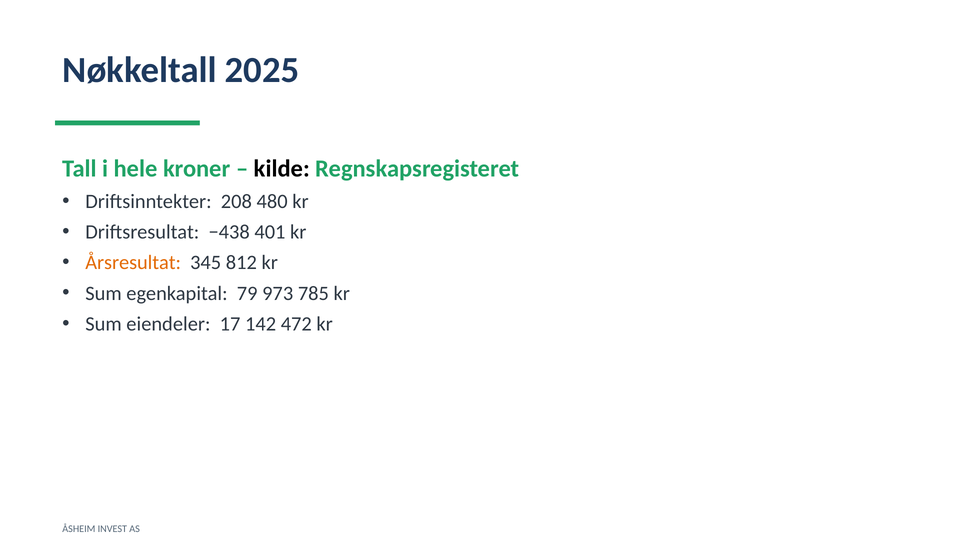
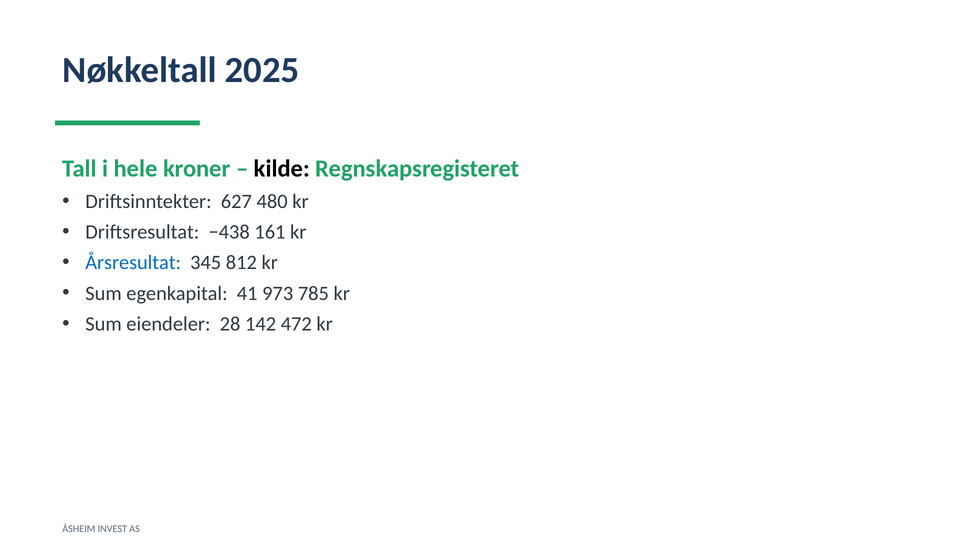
208: 208 -> 627
401: 401 -> 161
Årsresultat colour: orange -> blue
79: 79 -> 41
17: 17 -> 28
